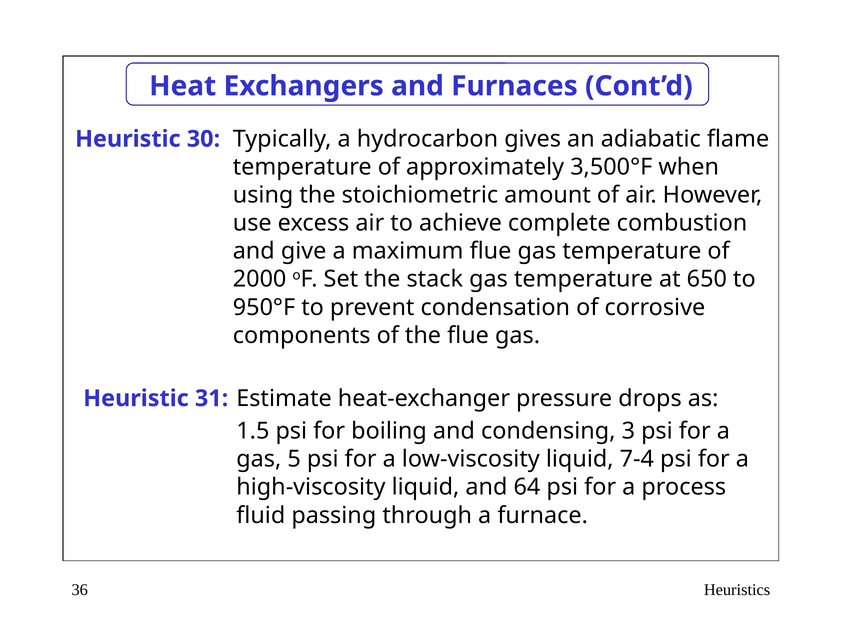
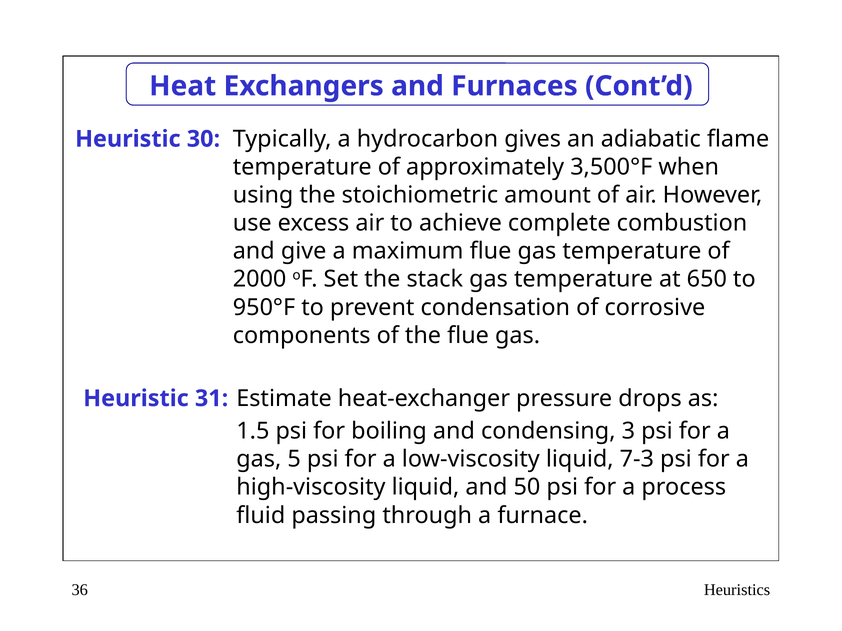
7-4: 7-4 -> 7-3
64: 64 -> 50
